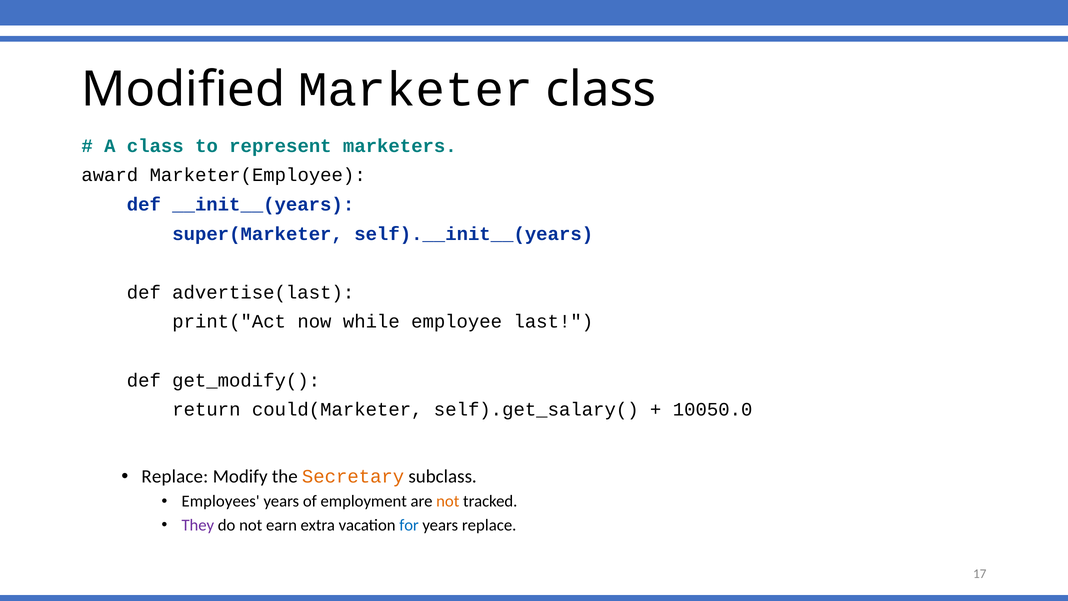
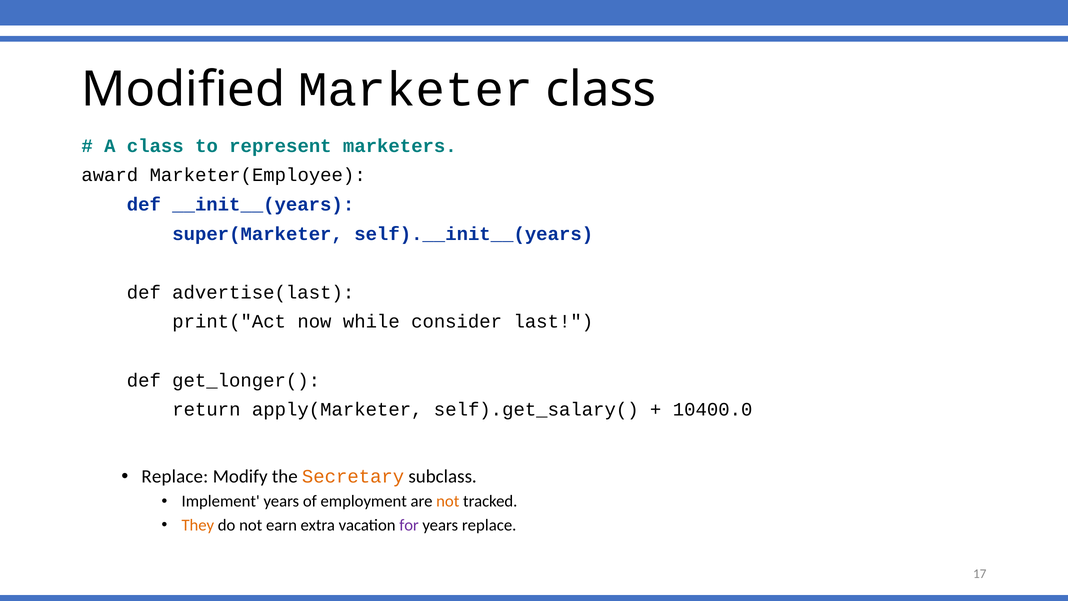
employee: employee -> consider
get_modify(: get_modify( -> get_longer(
could(Marketer: could(Marketer -> apply(Marketer
10050.0: 10050.0 -> 10400.0
Employees: Employees -> Implement
They colour: purple -> orange
for colour: blue -> purple
